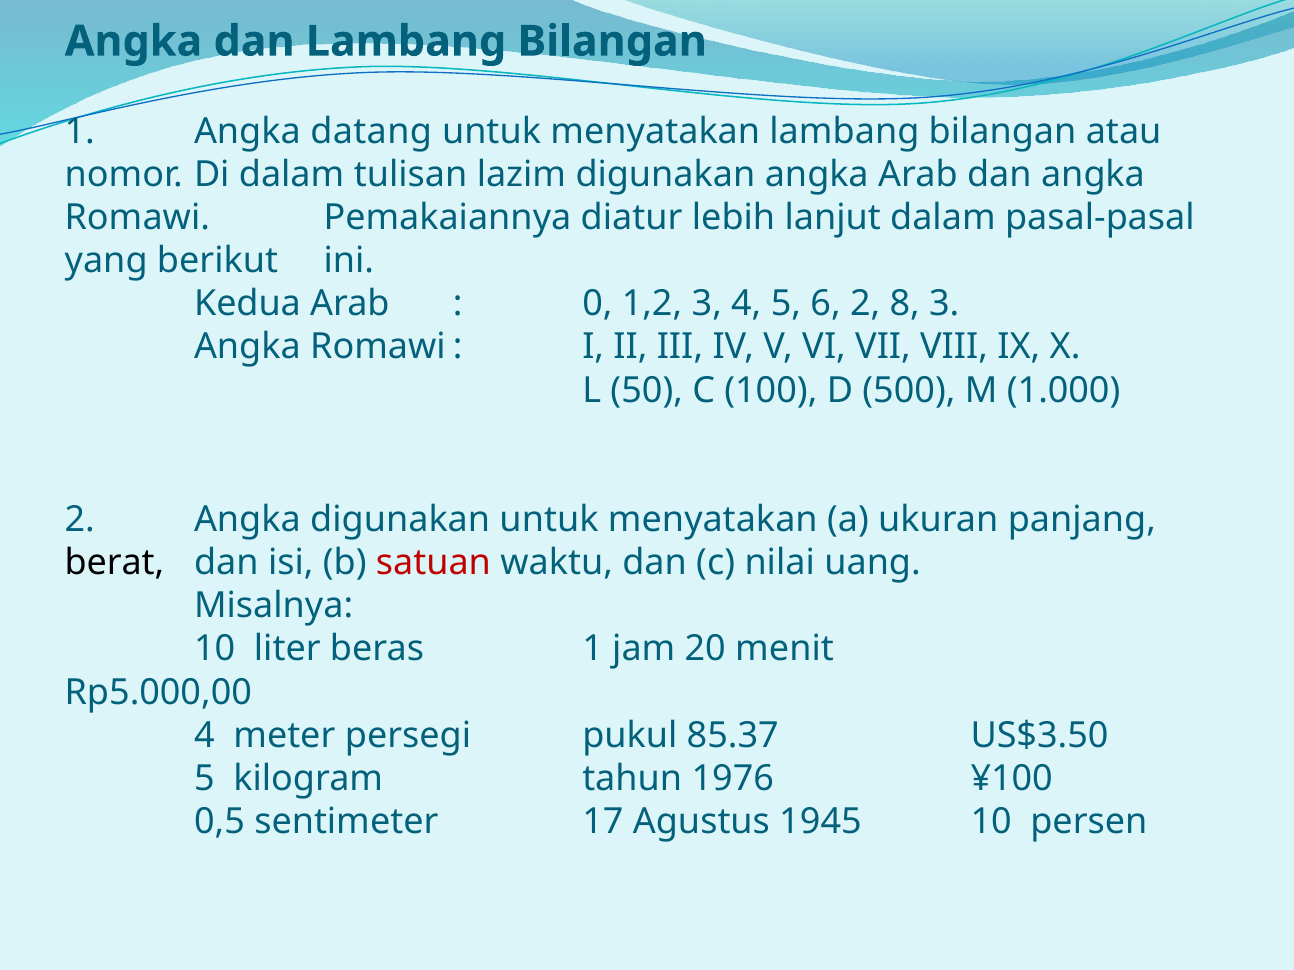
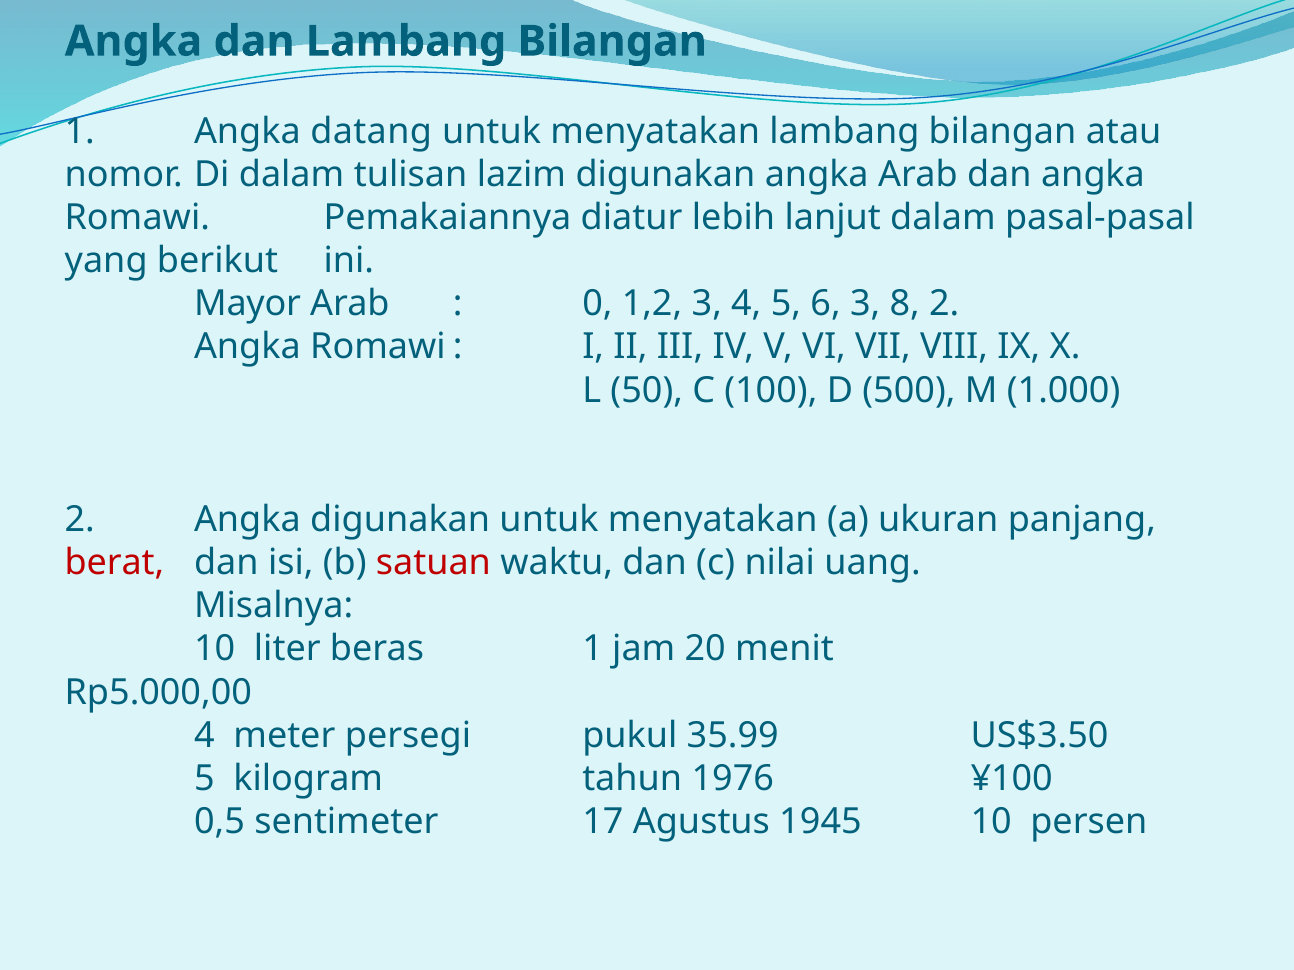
Kedua: Kedua -> Mayor
6 2: 2 -> 3
8 3: 3 -> 2
berat colour: black -> red
85.37: 85.37 -> 35.99
